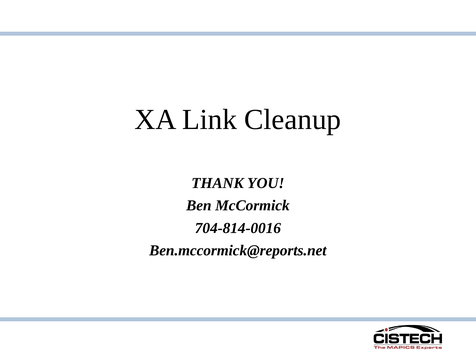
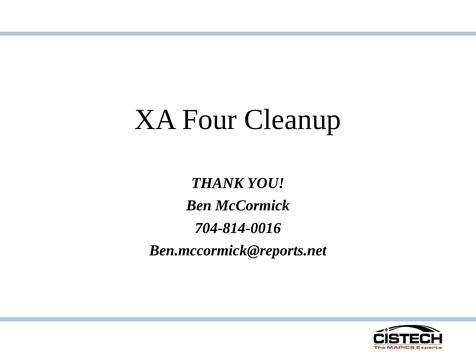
Link: Link -> Four
